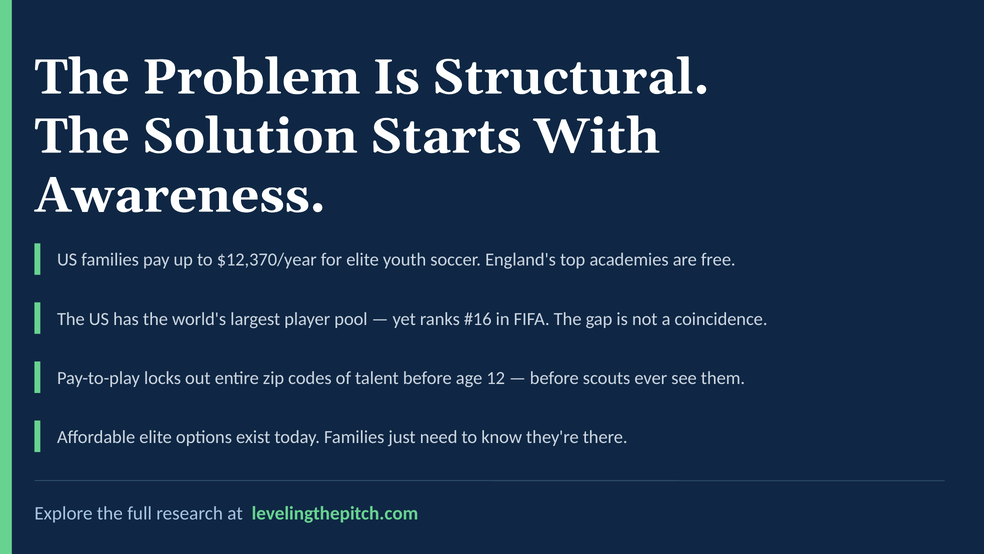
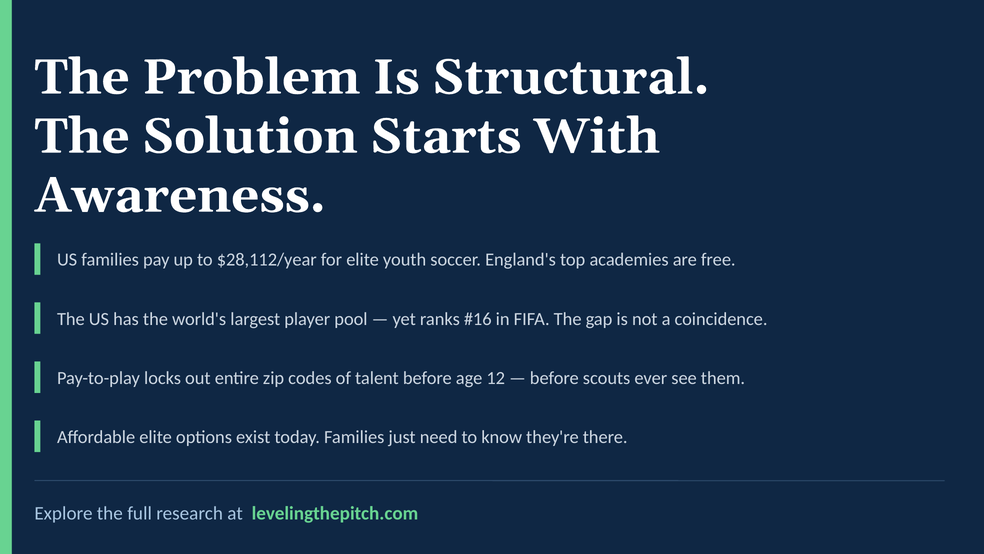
$12,370/year: $12,370/year -> $28,112/year
